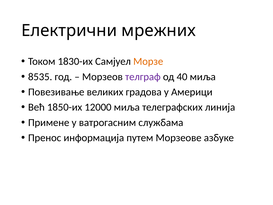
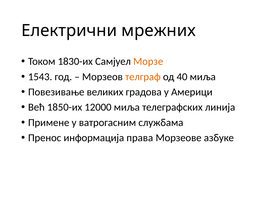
8535: 8535 -> 1543
телграф colour: purple -> orange
путем: путем -> права
